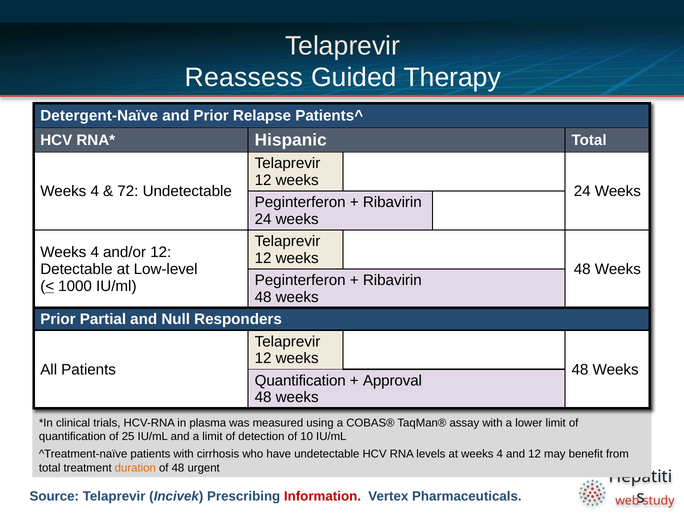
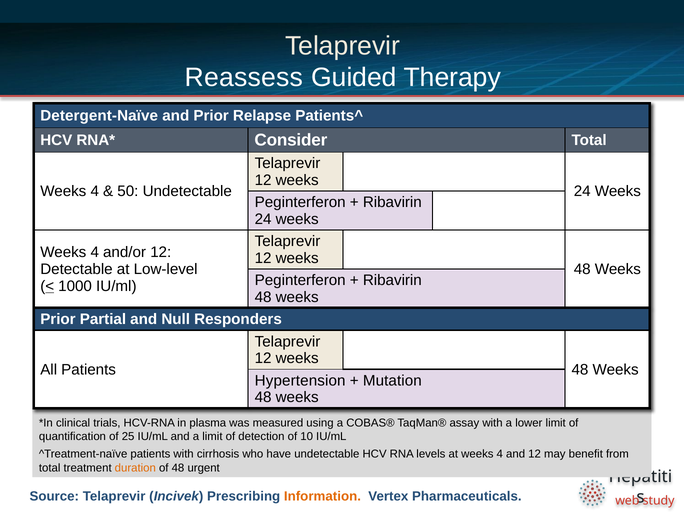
Hispanic: Hispanic -> Consider
72: 72 -> 50
Quantification at (300, 381): Quantification -> Hypertension
Approval: Approval -> Mutation
Information colour: red -> orange
